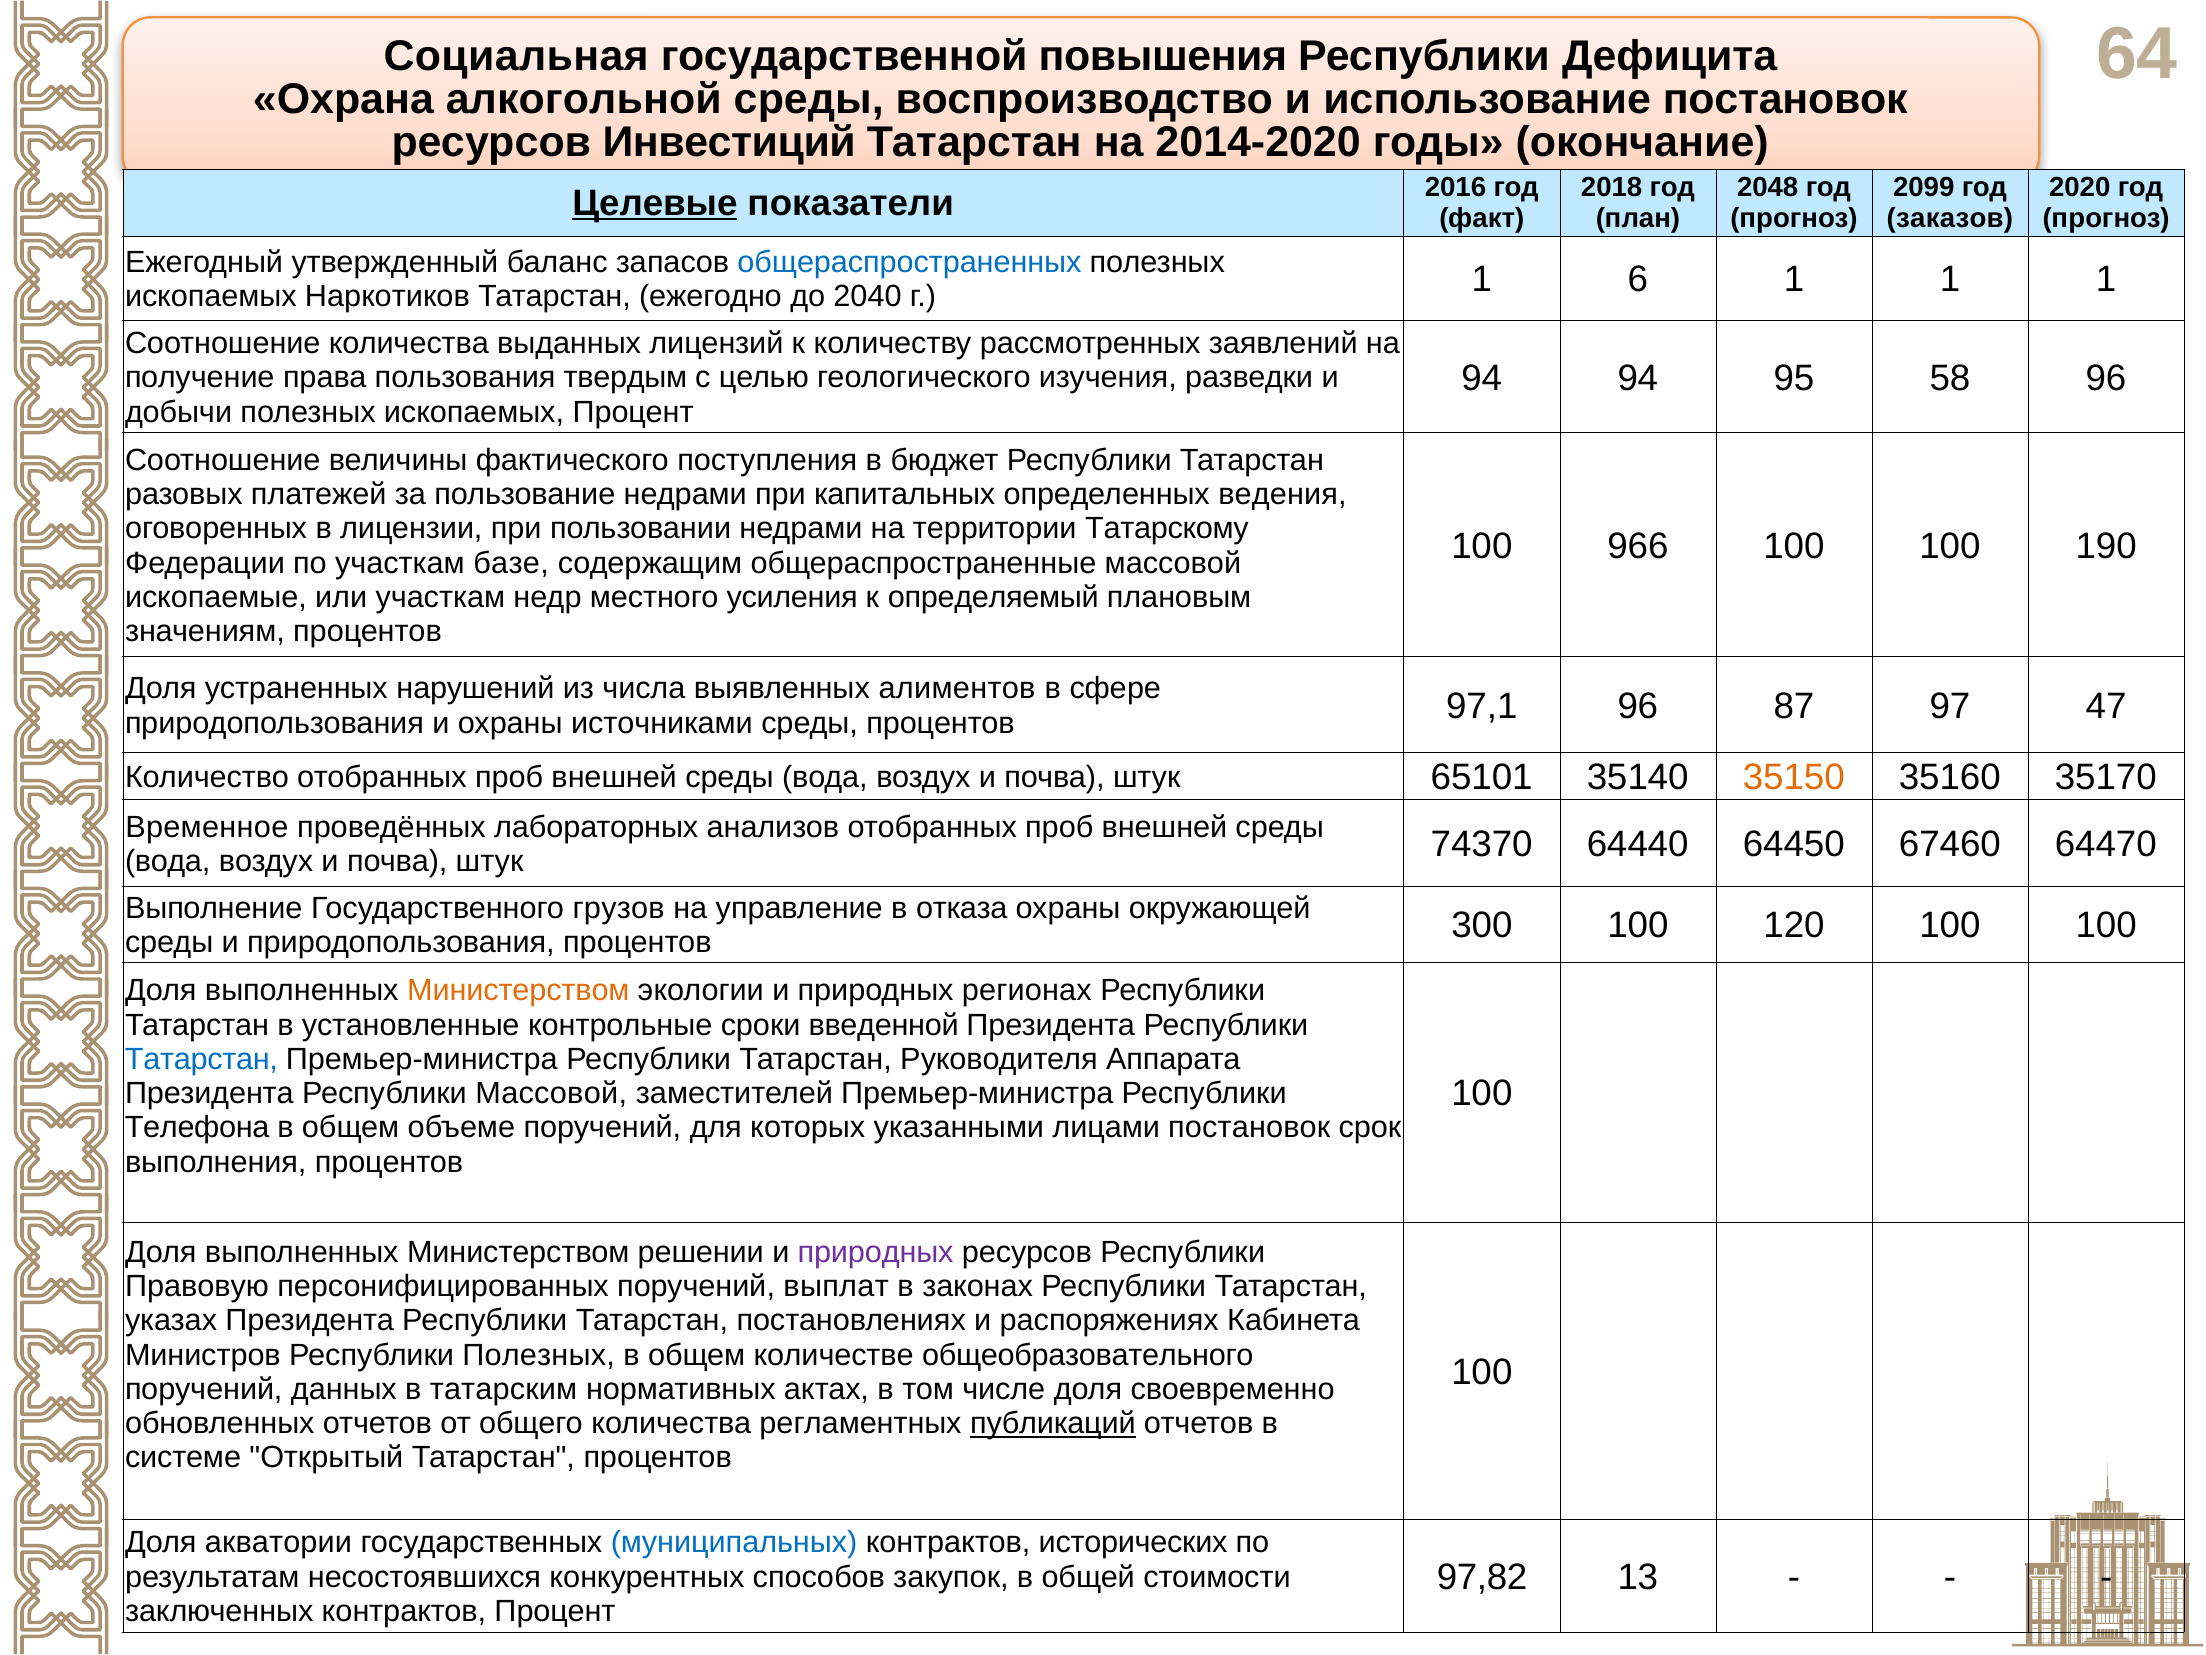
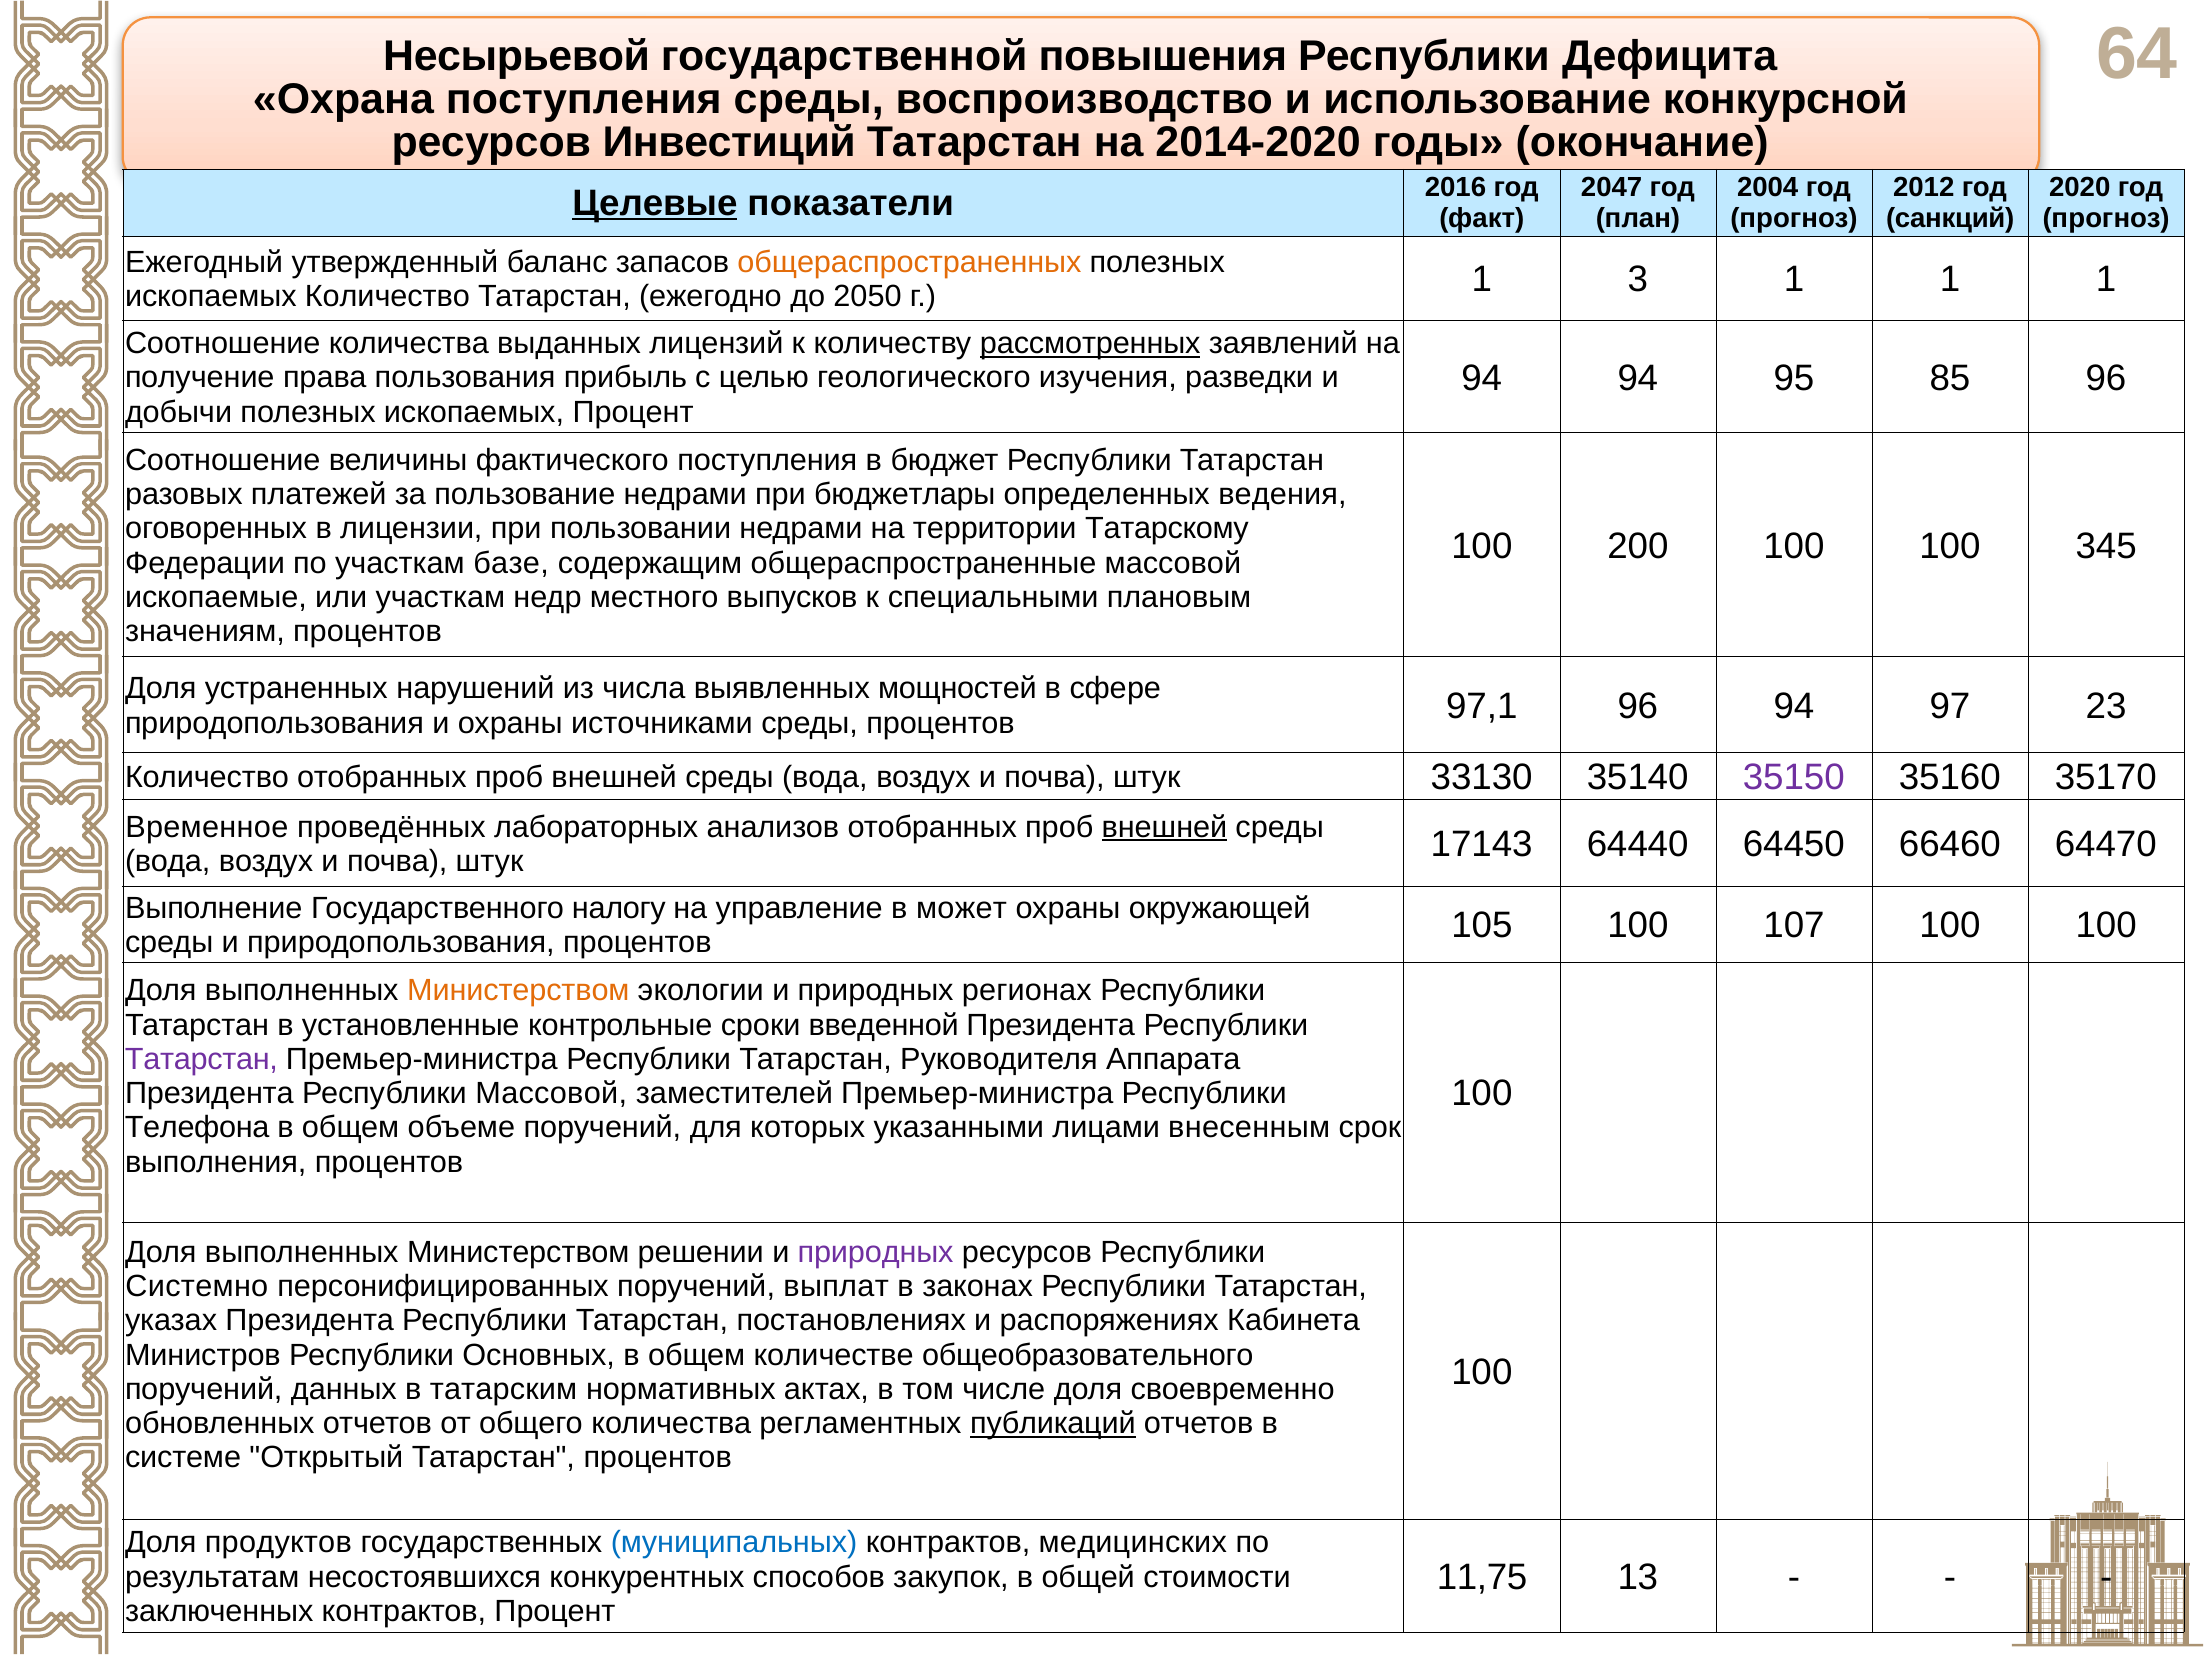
Социальная: Социальная -> Несырьевой
Охрана алкогольной: алкогольной -> поступления
использование постановок: постановок -> конкурсной
2018: 2018 -> 2047
2048: 2048 -> 2004
2099: 2099 -> 2012
заказов: заказов -> санкций
общераспространенных colour: blue -> orange
ископаемых Наркотиков: Наркотиков -> Количество
2040: 2040 -> 2050
6: 6 -> 3
рассмотренных underline: none -> present
58: 58 -> 85
твердым: твердым -> прибыль
капитальных: капитальных -> бюджетлары
966: 966 -> 200
190: 190 -> 345
усиления: усиления -> выпусков
определяемый: определяемый -> специальными
алиментов: алиментов -> мощностей
96 87: 87 -> 94
47: 47 -> 23
65101: 65101 -> 33130
35150 colour: orange -> purple
внешней at (1164, 827) underline: none -> present
74370: 74370 -> 17143
67460: 67460 -> 66460
грузов: грузов -> налогу
отказа: отказа -> может
300: 300 -> 105
120: 120 -> 107
Татарстан at (201, 1059) colour: blue -> purple
лицами постановок: постановок -> внесенным
Правовую: Правовую -> Системно
Республики Полезных: Полезных -> Основных
акватории: акватории -> продуктов
исторических: исторических -> медицинских
97,82: 97,82 -> 11,75
